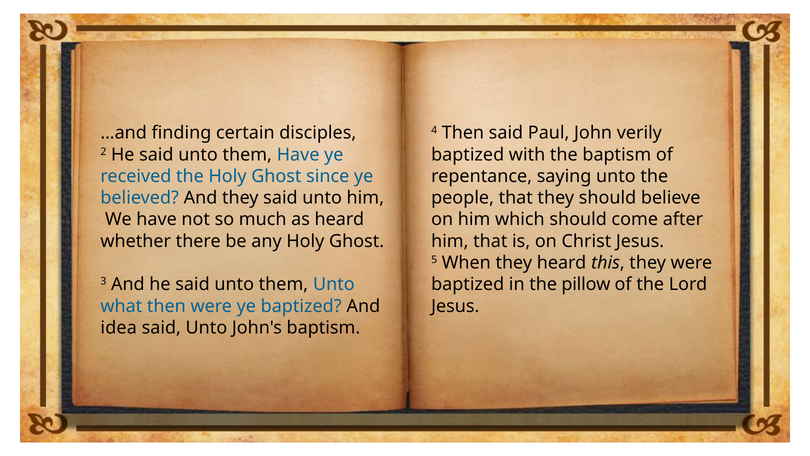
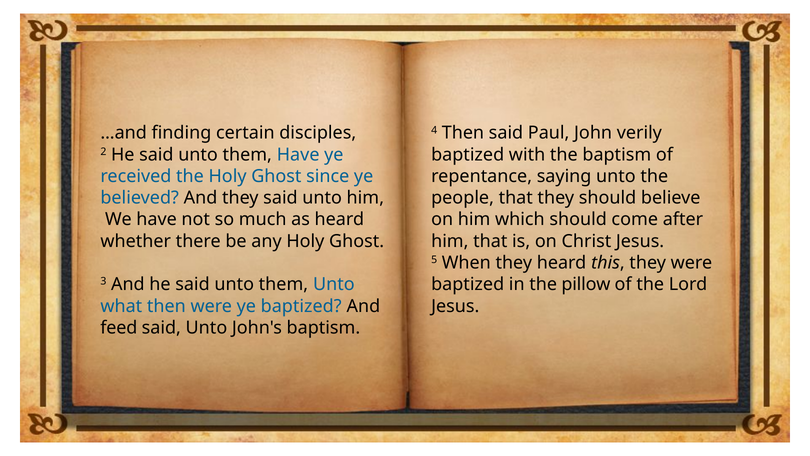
idea: idea -> feed
